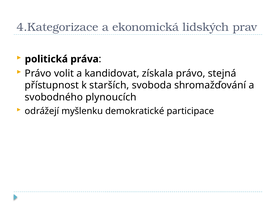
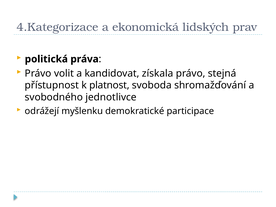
starších: starších -> platnost
plynoucích: plynoucích -> jednotlivce
